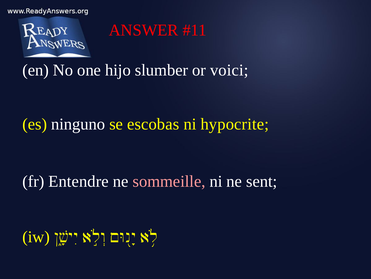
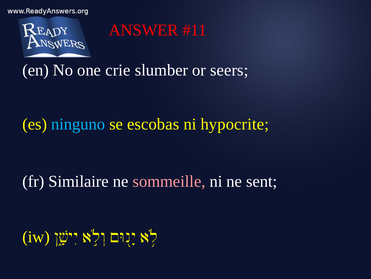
hijo: hijo -> crie
voici: voici -> seers
ninguno colour: white -> light blue
Entendre: Entendre -> Similaire
